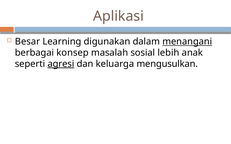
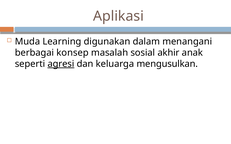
Besar: Besar -> Muda
menangani underline: present -> none
lebih: lebih -> akhir
